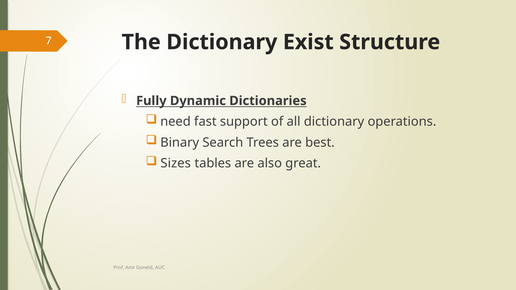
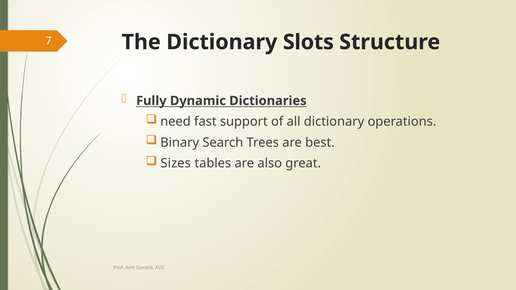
Exist: Exist -> Slots
